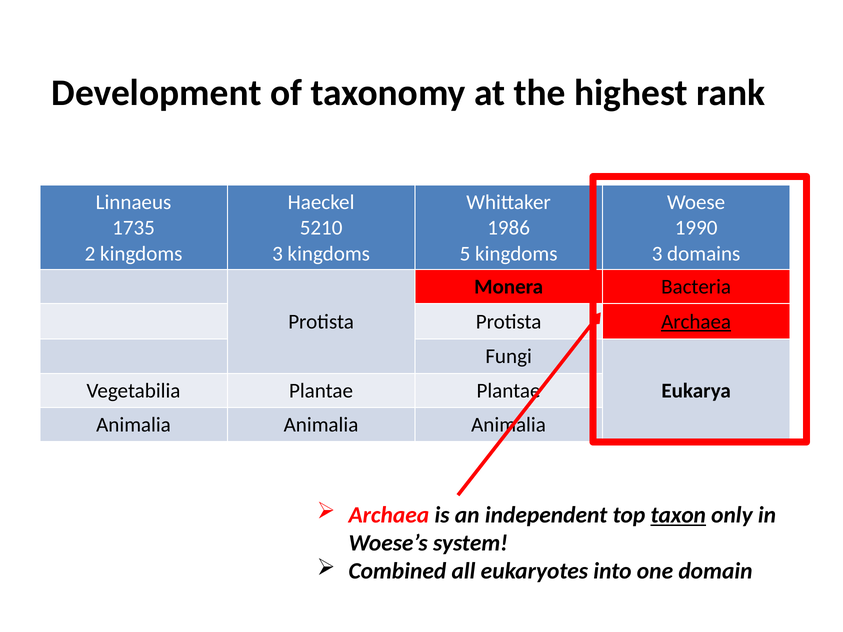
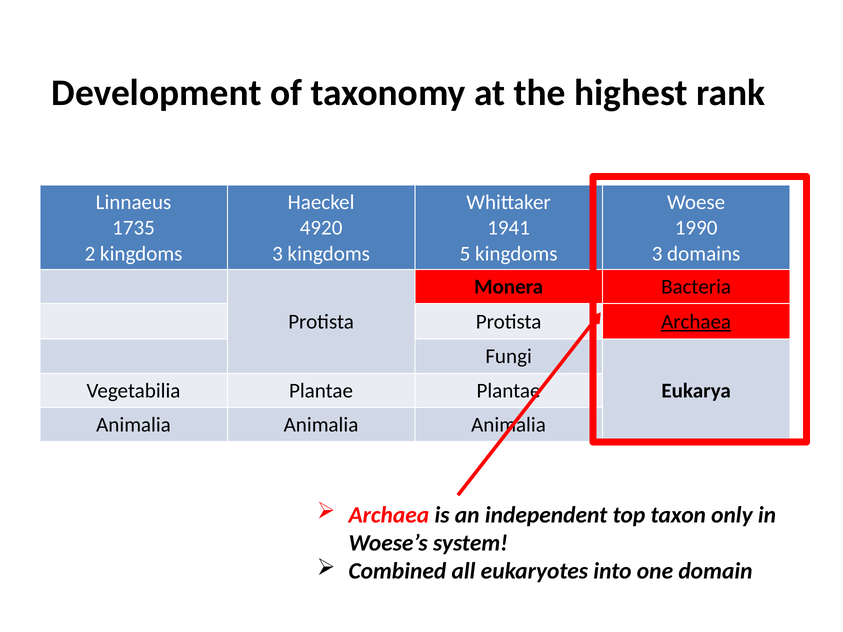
5210: 5210 -> 4920
1986: 1986 -> 1941
taxon underline: present -> none
